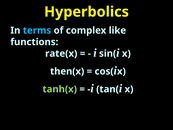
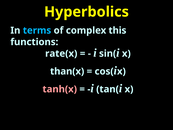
like: like -> this
then(x: then(x -> than(x
tanh(x colour: light green -> pink
